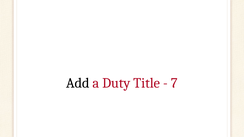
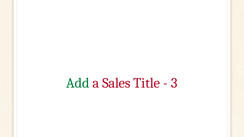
Add colour: black -> green
Duty: Duty -> Sales
7: 7 -> 3
